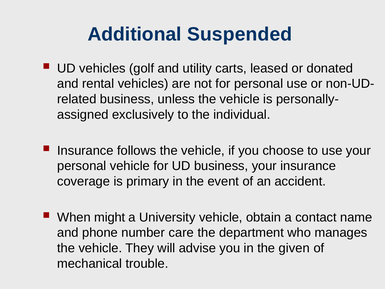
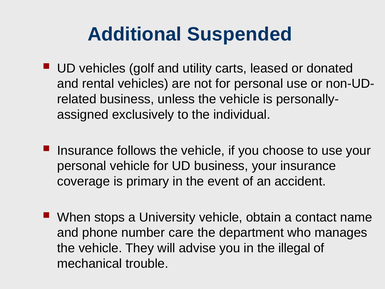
might: might -> stops
given: given -> illegal
